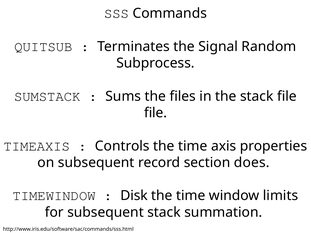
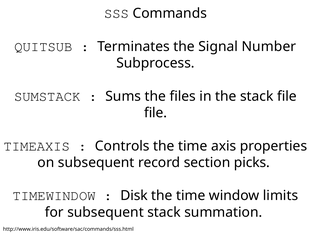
Random: Random -> Number
does: does -> picks
